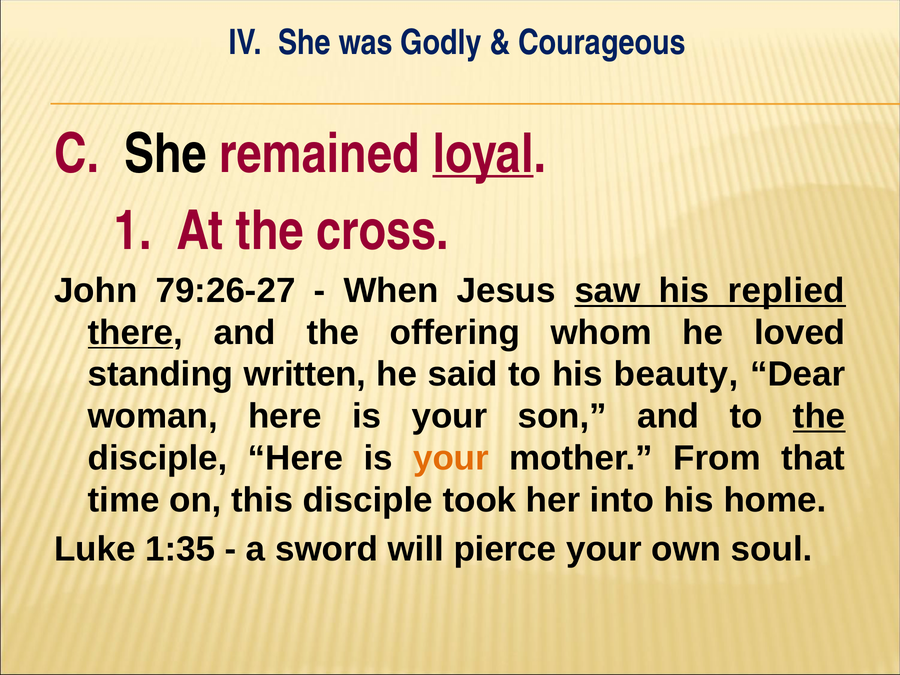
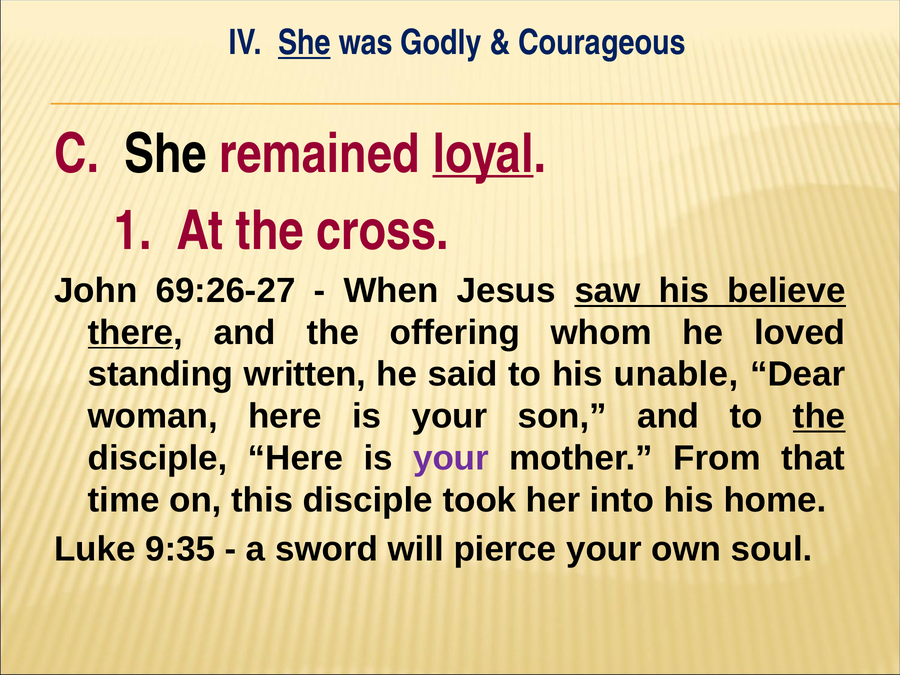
She at (304, 43) underline: none -> present
79:26-27: 79:26-27 -> 69:26-27
replied: replied -> believe
beauty: beauty -> unable
your at (451, 458) colour: orange -> purple
1:35: 1:35 -> 9:35
